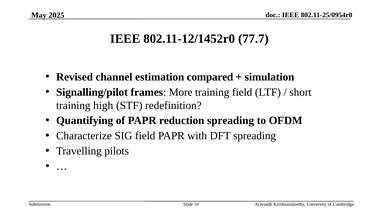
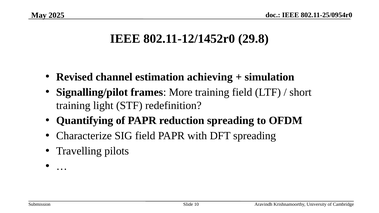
77.7: 77.7 -> 29.8
compared: compared -> achieving
high: high -> light
